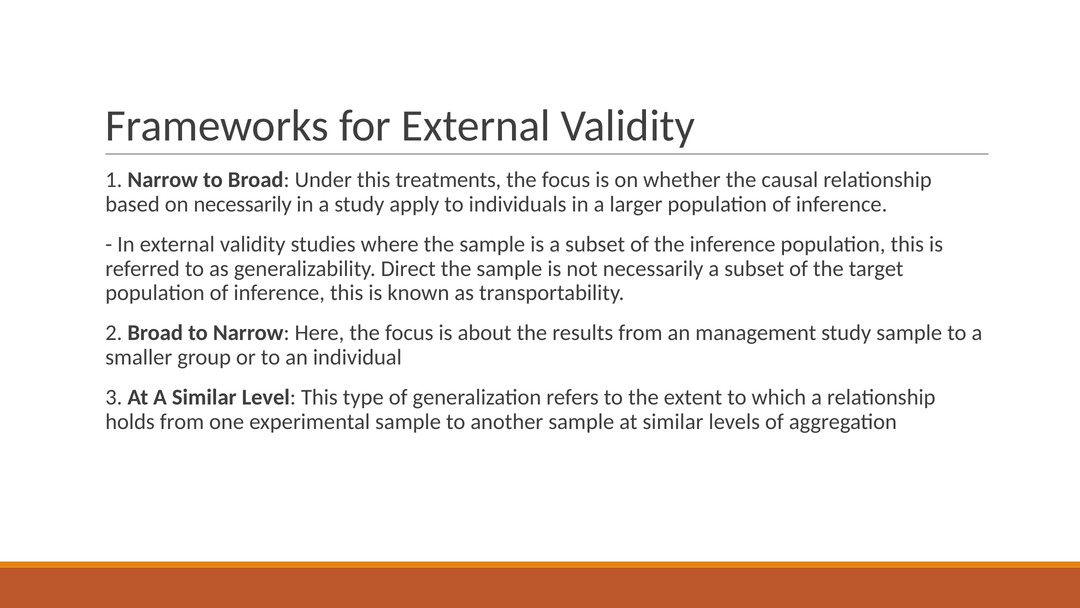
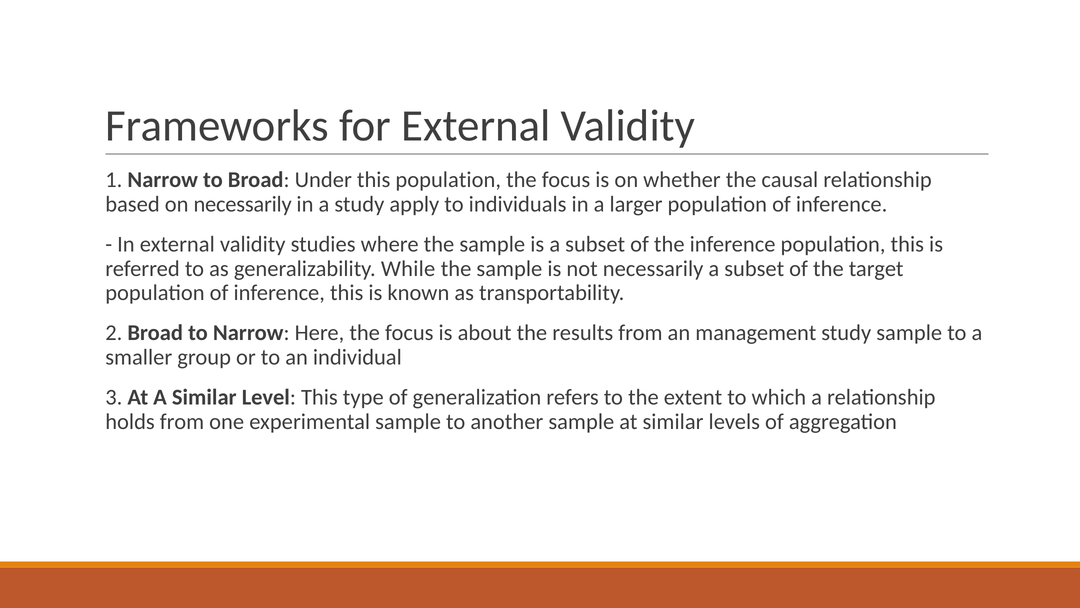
this treatments: treatments -> population
Direct: Direct -> While
